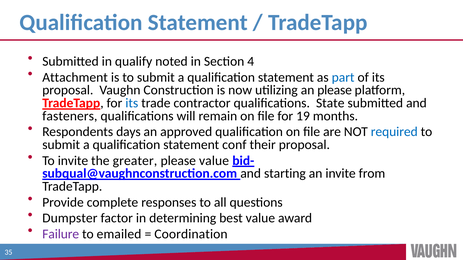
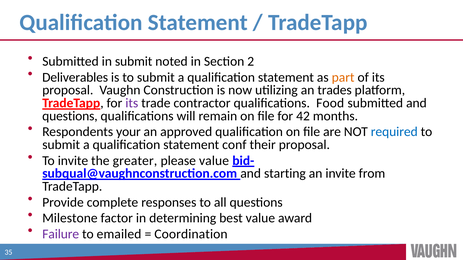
in qualify: qualify -> submit
4: 4 -> 2
Attachment: Attachment -> Deliverables
part colour: blue -> orange
an please: please -> trades
its at (132, 103) colour: blue -> purple
State: State -> Food
fasteners at (70, 116): fasteners -> questions
19: 19 -> 42
days: days -> your
Dumpster: Dumpster -> Milestone
